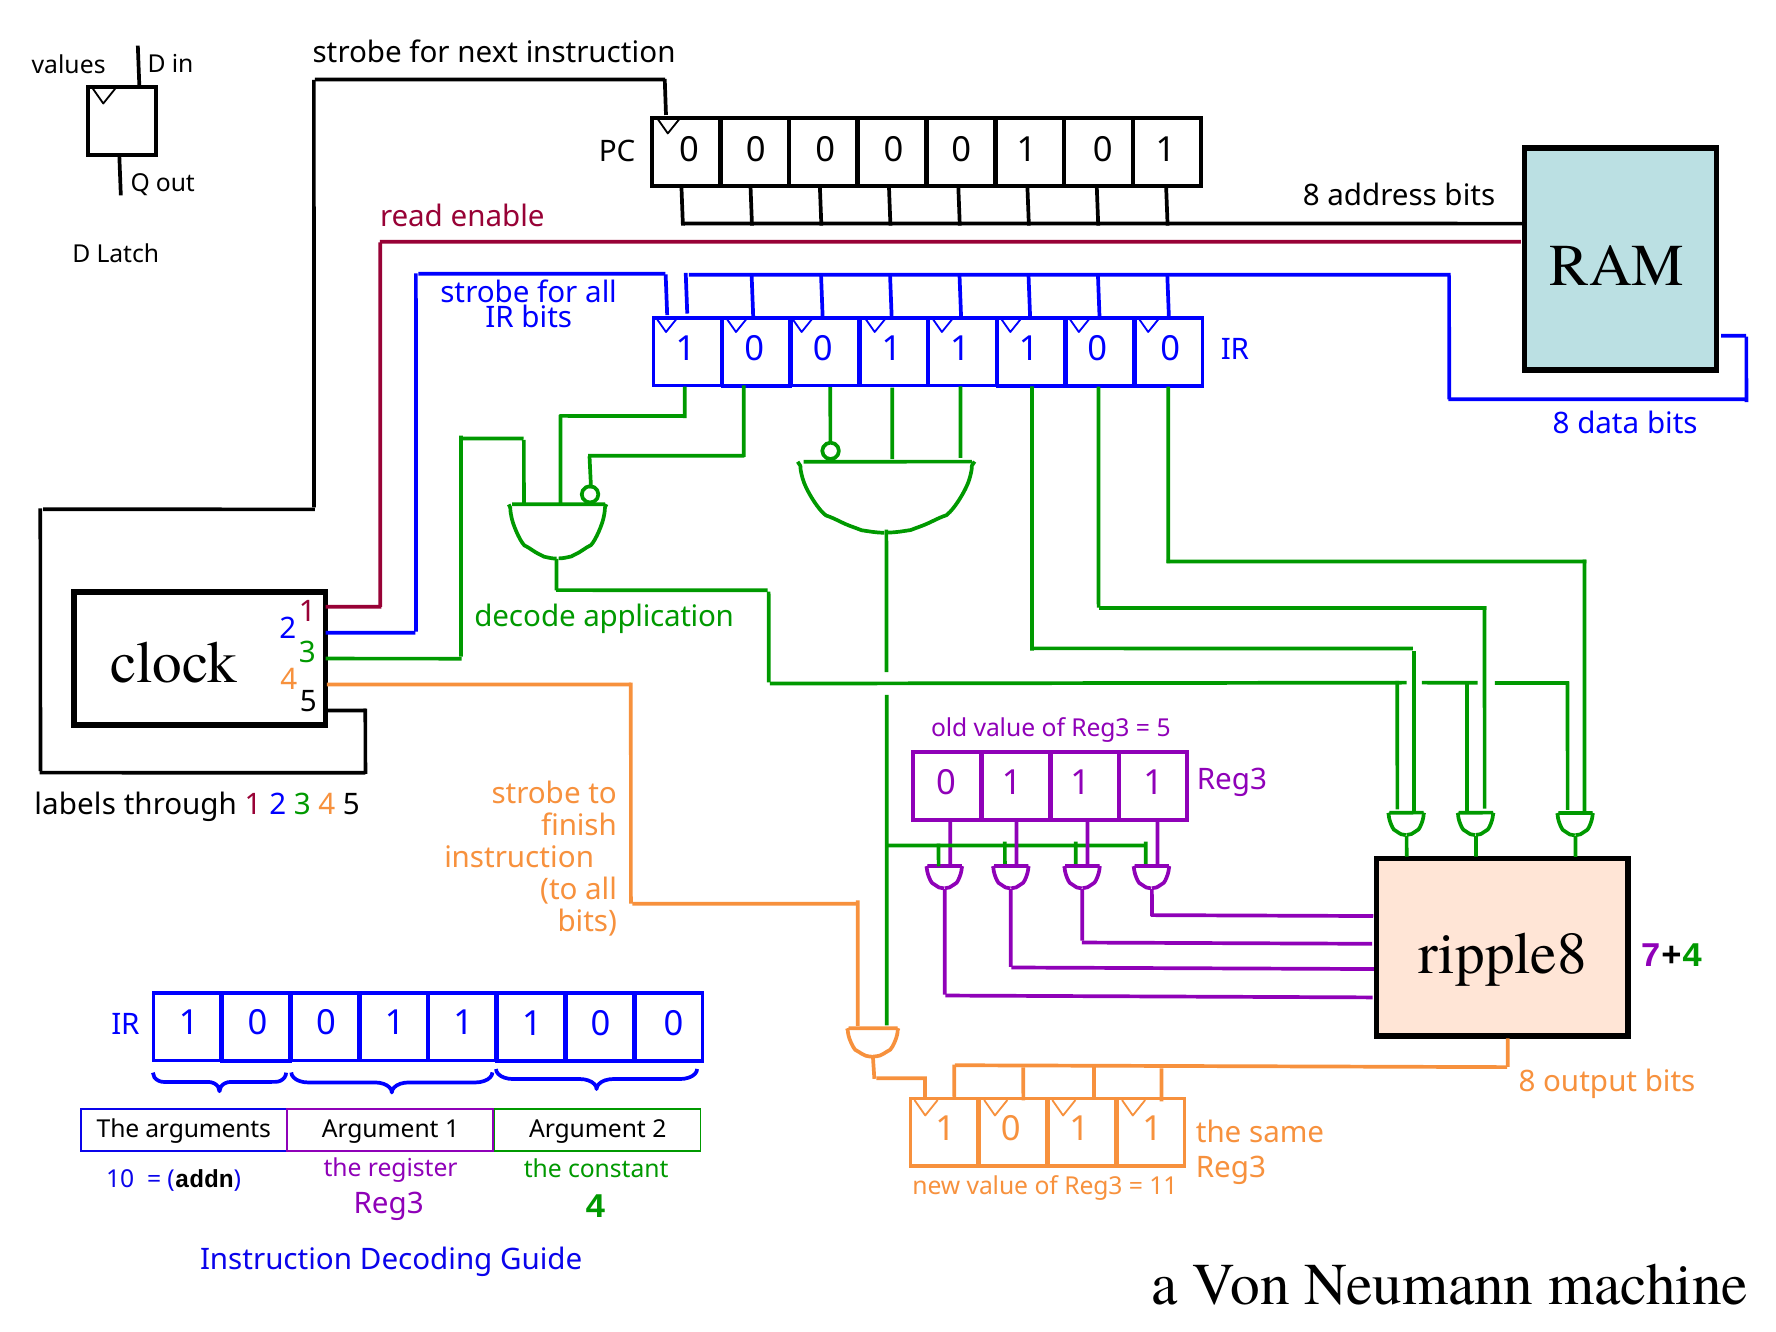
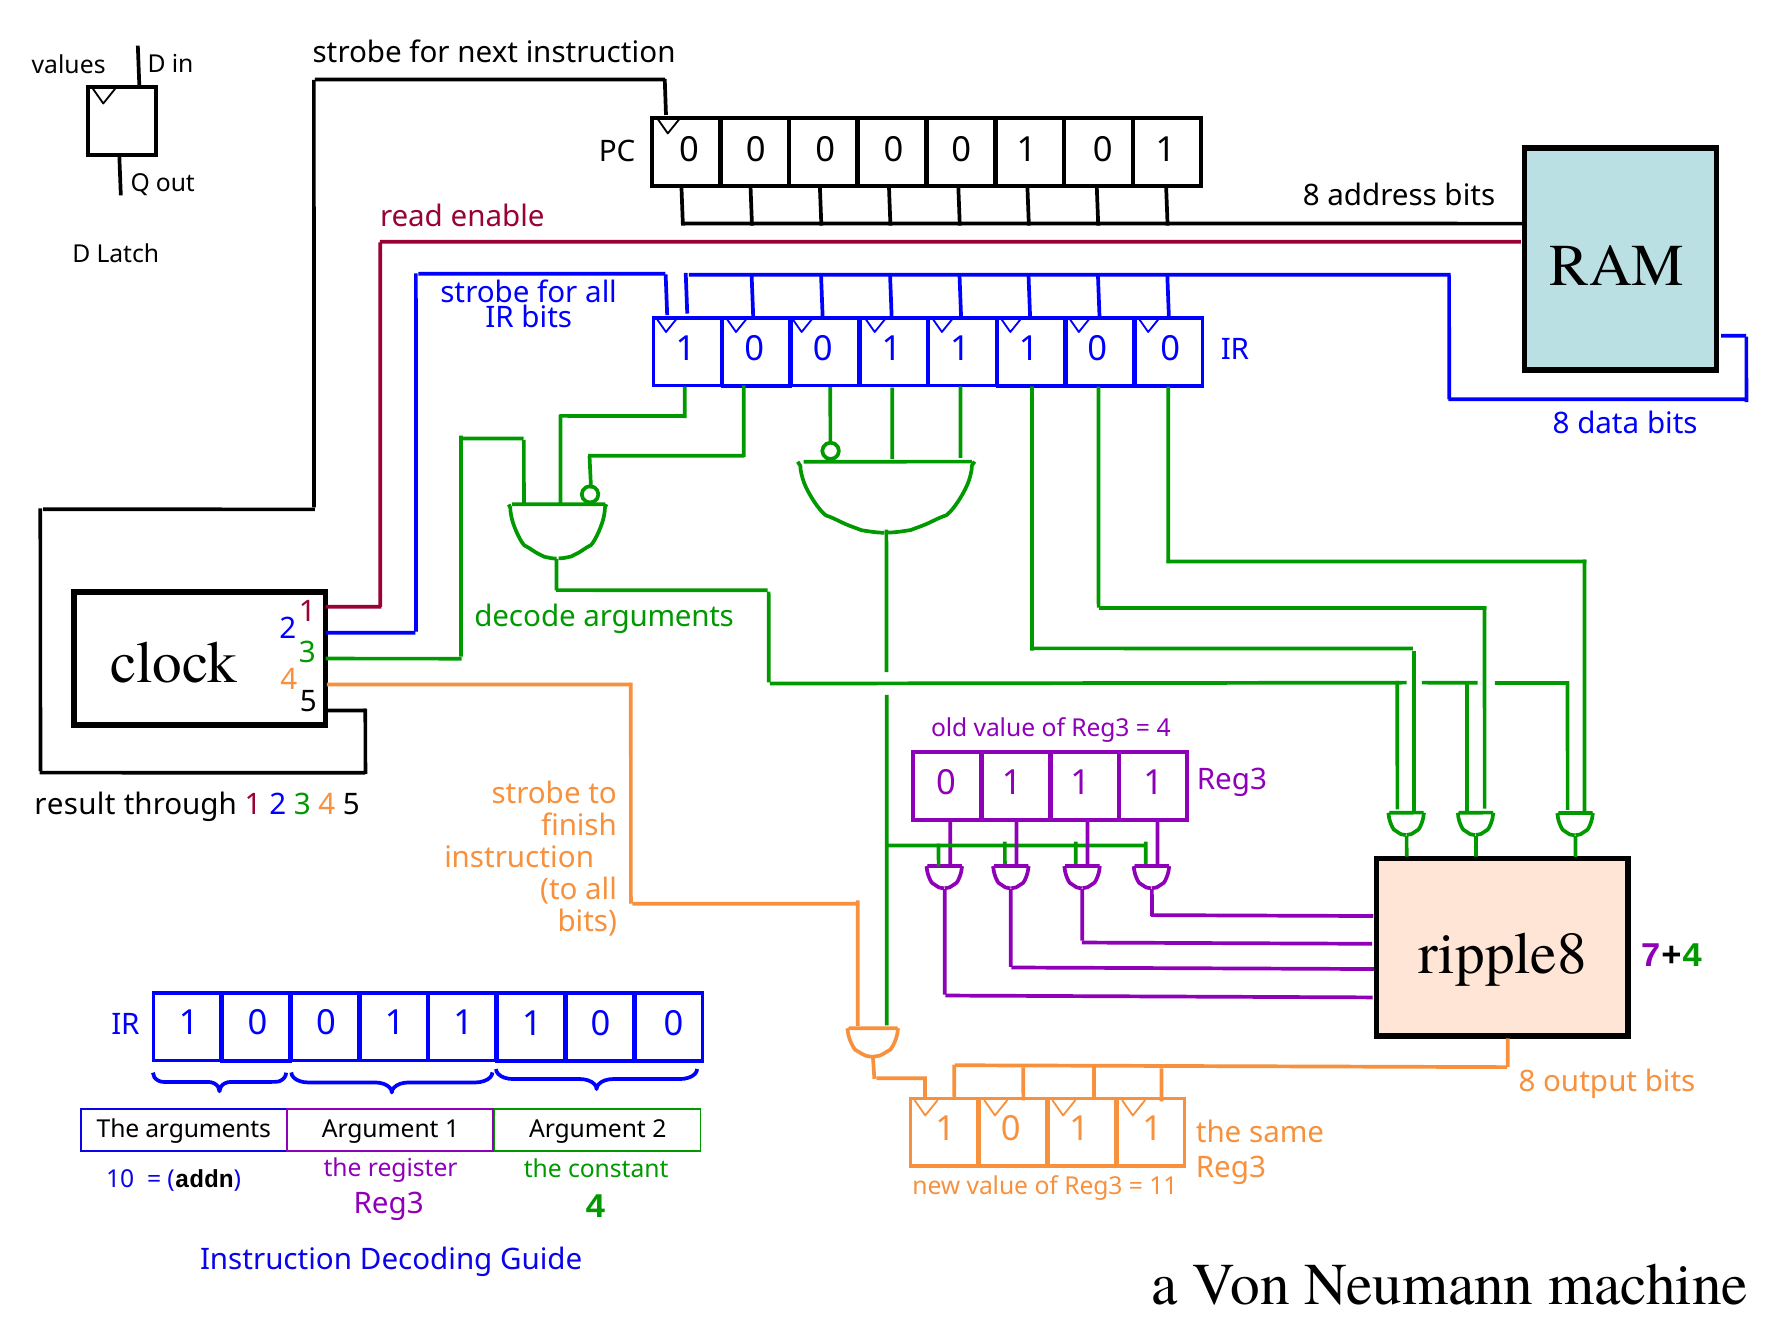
decode application: application -> arguments
5 at (1164, 728): 5 -> 4
labels: labels -> result
